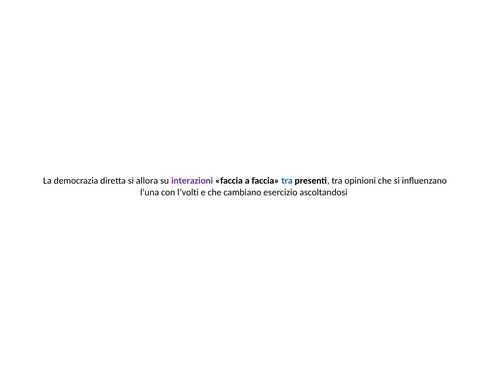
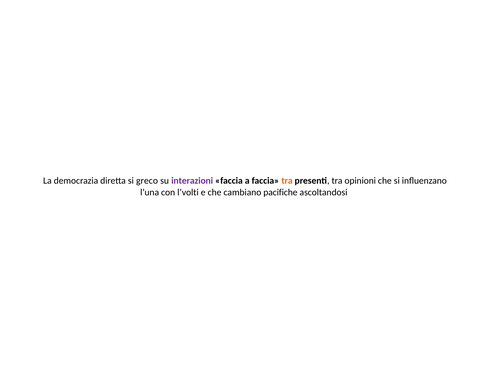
allora: allora -> greco
tra at (287, 181) colour: blue -> orange
esercizio: esercizio -> pacifiche
